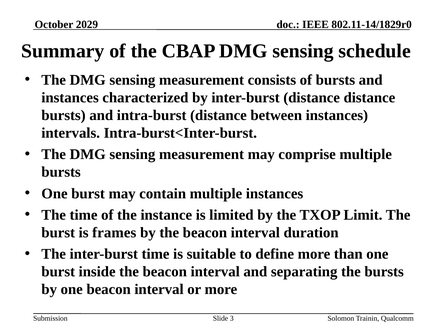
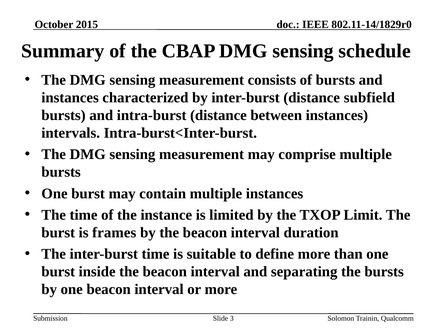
2029: 2029 -> 2015
distance distance: distance -> subfield
